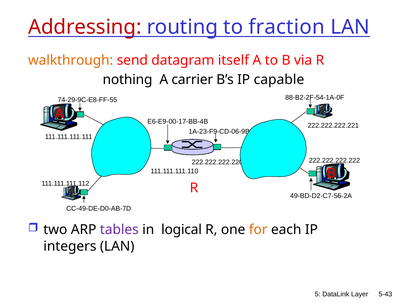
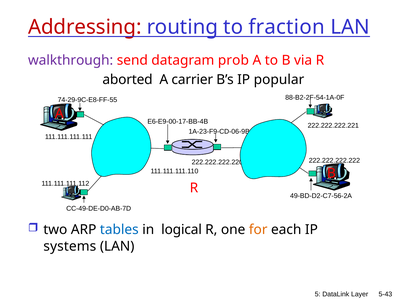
walkthrough colour: orange -> purple
itself: itself -> prob
nothing: nothing -> aborted
capable: capable -> popular
tables colour: purple -> blue
integers: integers -> systems
